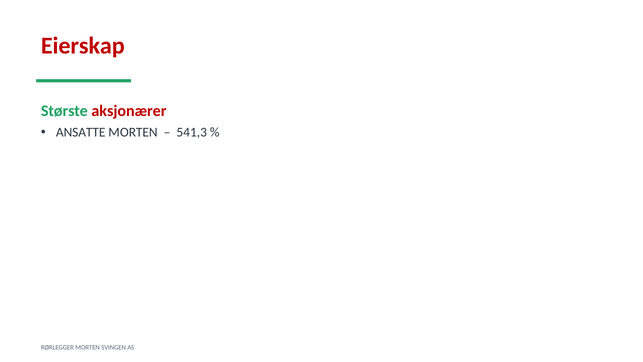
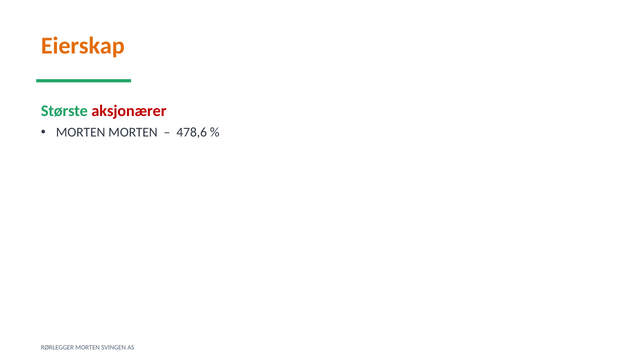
Eierskap colour: red -> orange
ANSATTE at (81, 132): ANSATTE -> MORTEN
541,3: 541,3 -> 478,6
